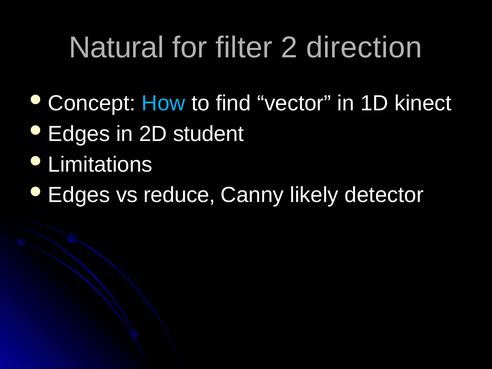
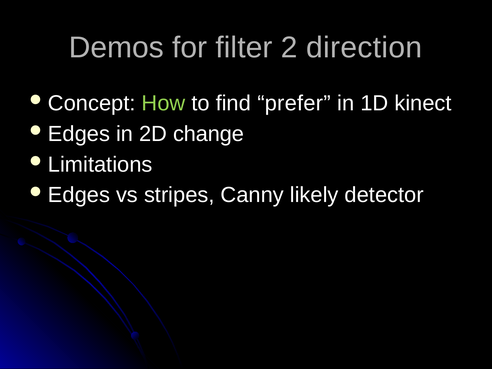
Natural: Natural -> Demos
How colour: light blue -> light green
vector: vector -> prefer
student: student -> change
reduce: reduce -> stripes
